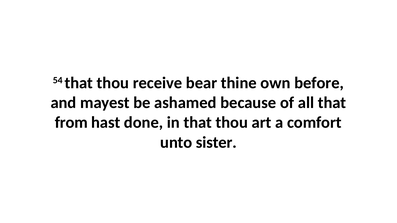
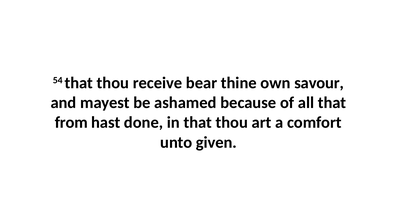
before: before -> savour
sister: sister -> given
